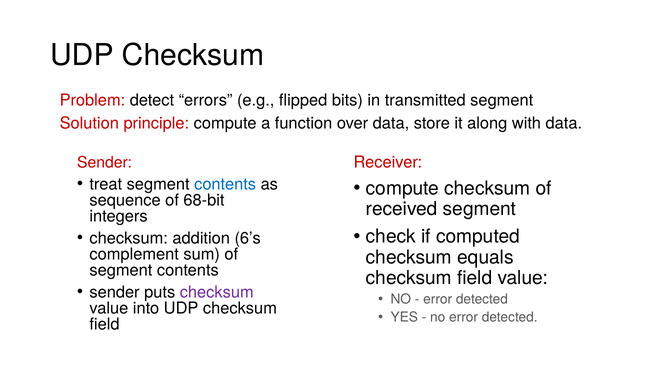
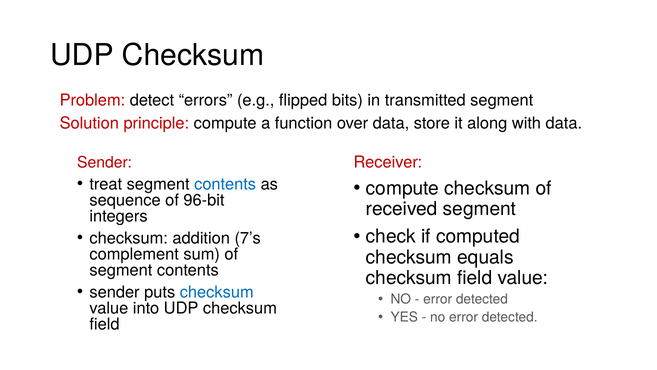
68-bit: 68-bit -> 96-bit
6’s: 6’s -> 7’s
checksum at (217, 292) colour: purple -> blue
